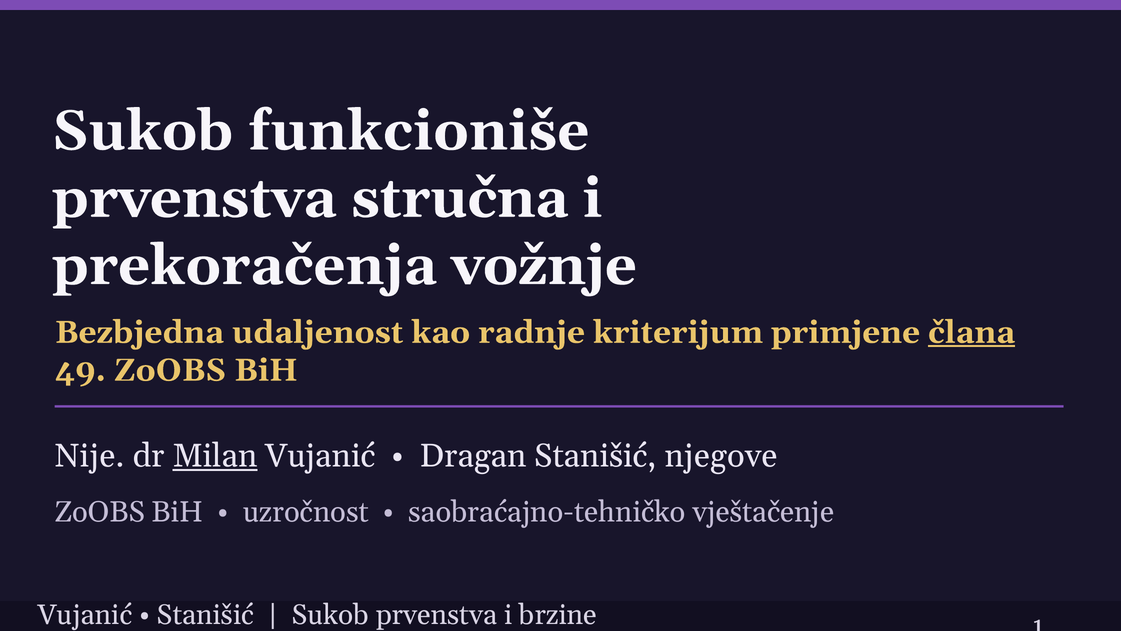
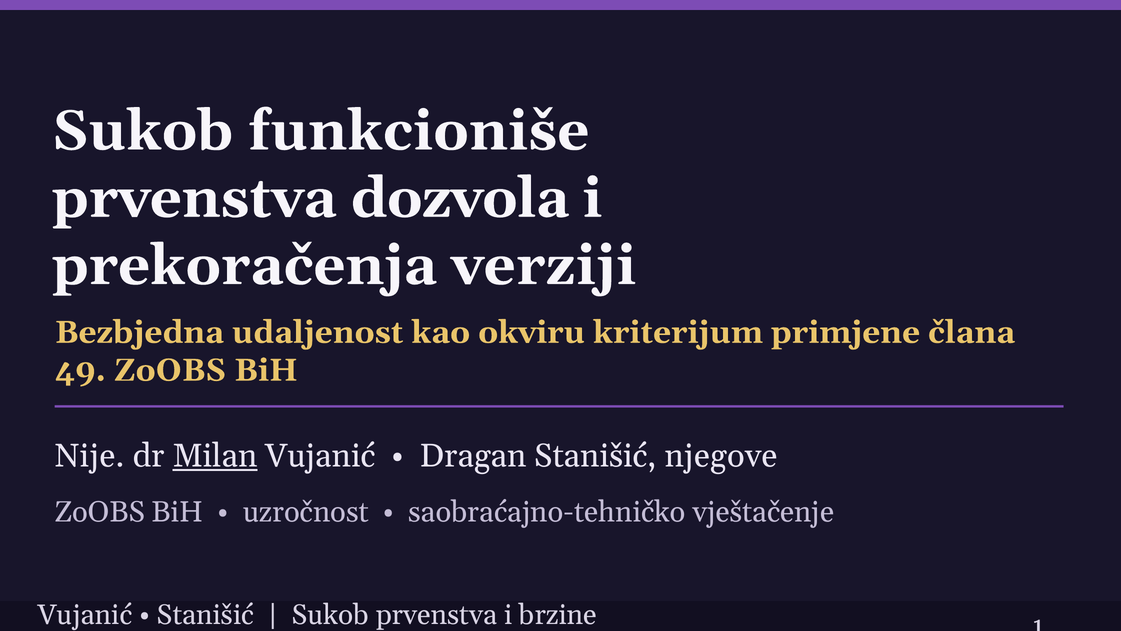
stručna: stručna -> dozvola
vožnje: vožnje -> verziji
radnje: radnje -> okviru
člana underline: present -> none
